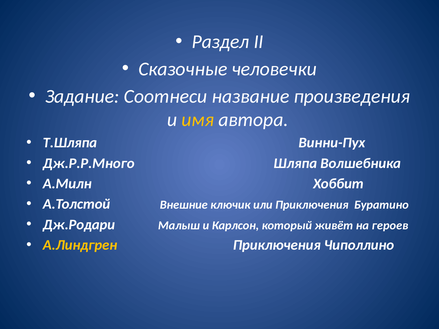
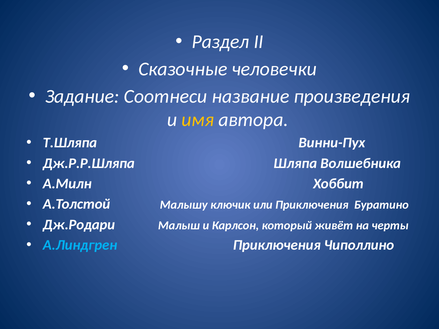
Дж.Р.Р.Много: Дж.Р.Р.Много -> Дж.Р.Р.Шляпа
Внешние: Внешние -> Малышу
героев: героев -> черты
А.Линдгрен colour: yellow -> light blue
